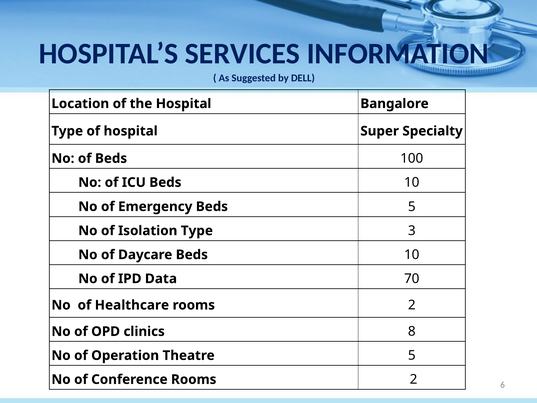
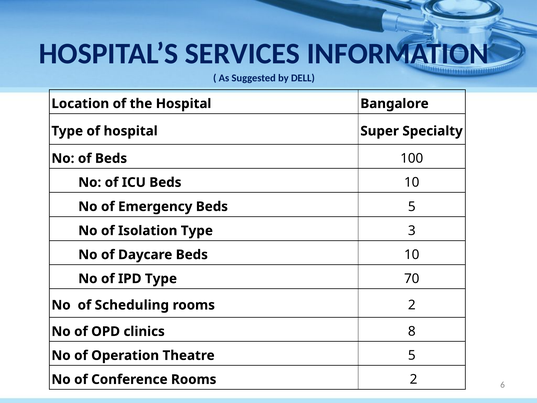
IPD Data: Data -> Type
Healthcare: Healthcare -> Scheduling
